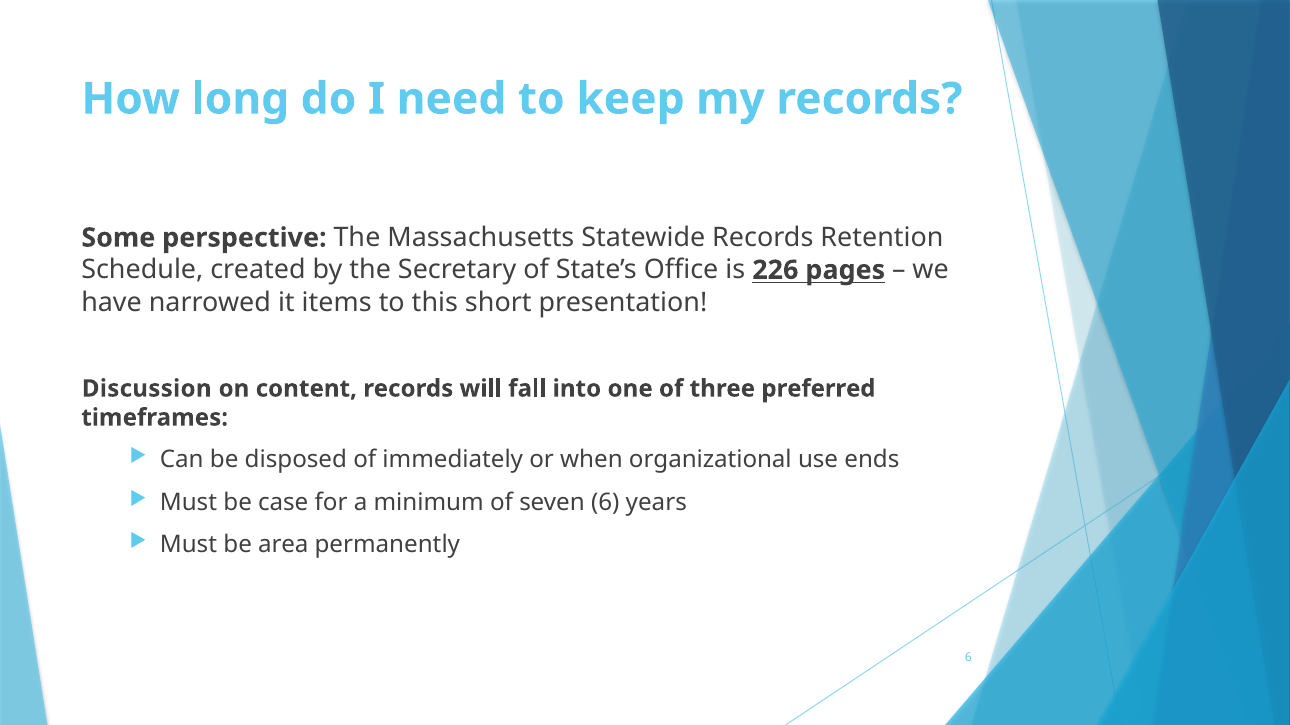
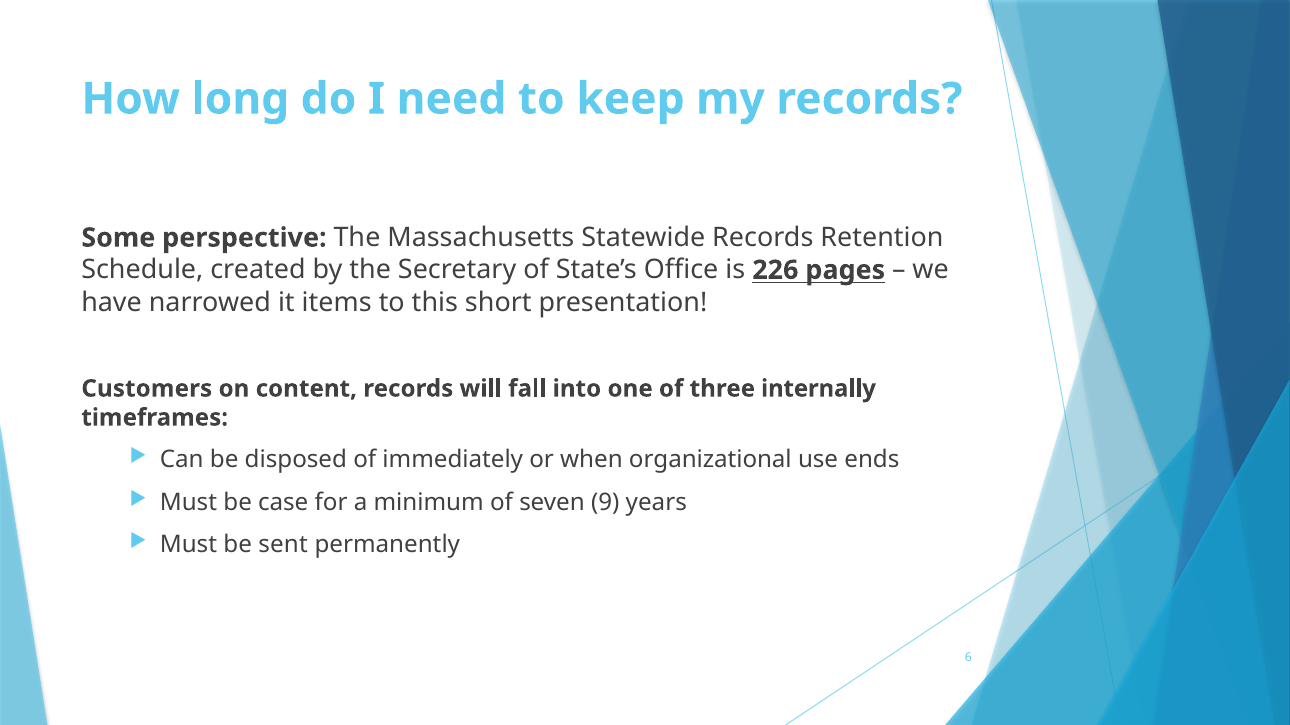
Discussion: Discussion -> Customers
preferred: preferred -> internally
seven 6: 6 -> 9
area: area -> sent
